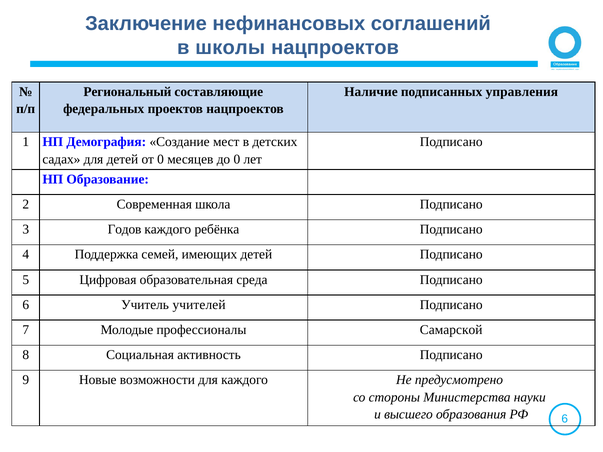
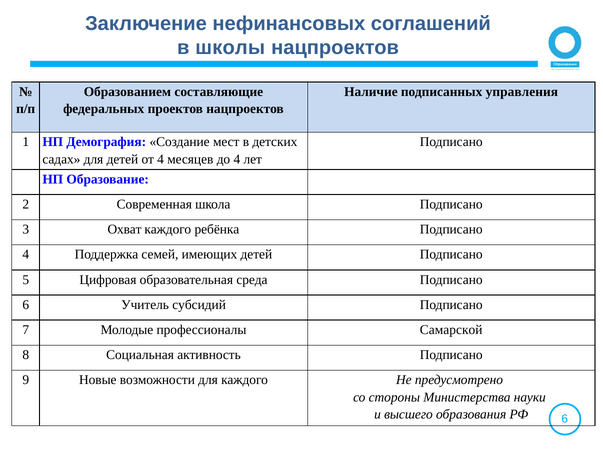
Региональный: Региональный -> Образованием
от 0: 0 -> 4
до 0: 0 -> 4
Годов: Годов -> Охват
учителей: учителей -> субсидий
